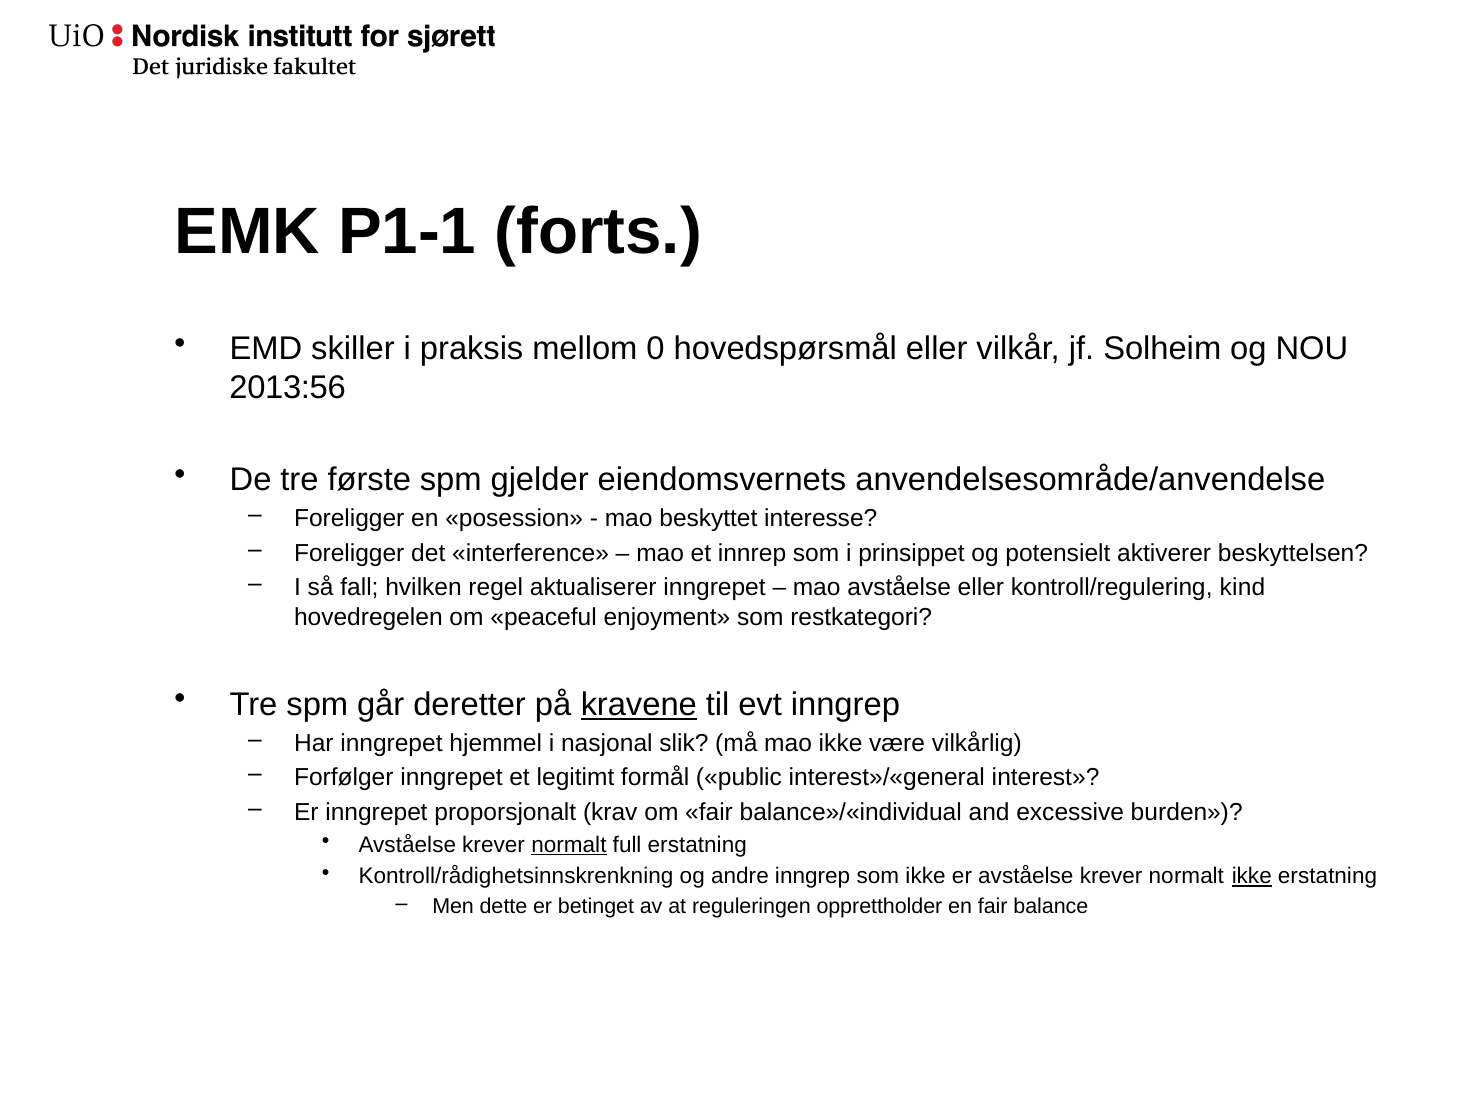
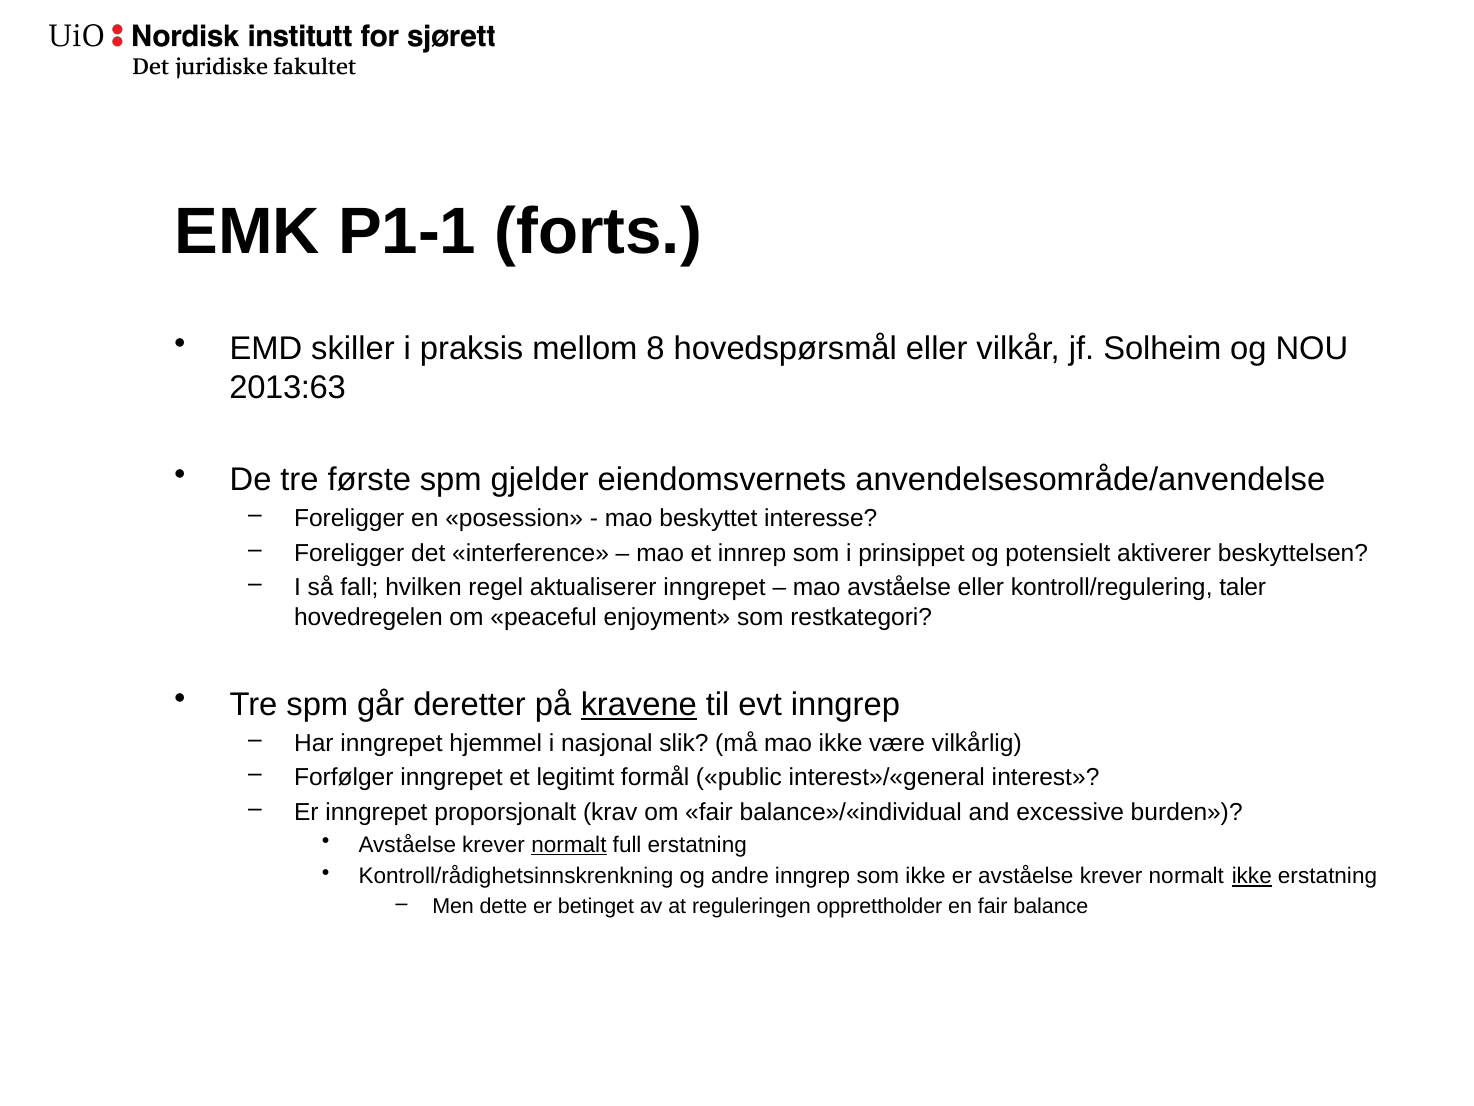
0: 0 -> 8
2013:56: 2013:56 -> 2013:63
kind: kind -> taler
